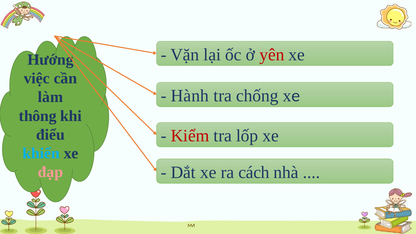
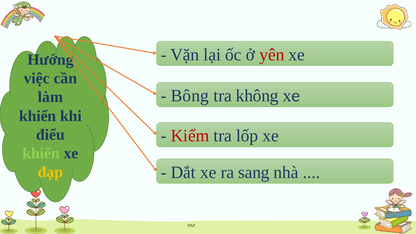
Hành: Hành -> Bông
chống: chống -> không
thông at (38, 116): thông -> khiển
khiển at (41, 153) colour: light blue -> light green
cách: cách -> sang
đạp colour: pink -> yellow
